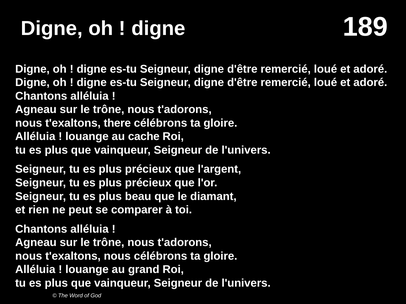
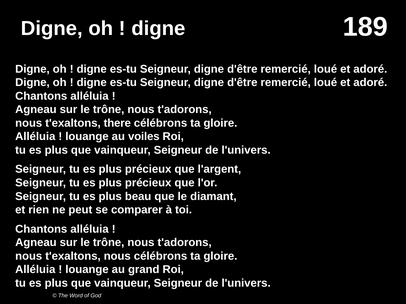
cache: cache -> voiles
